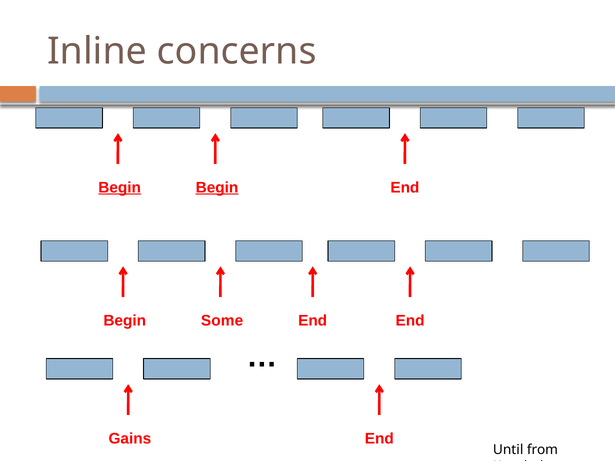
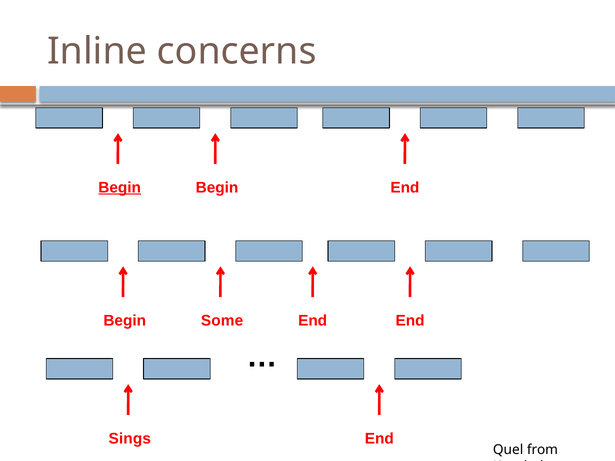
Begin at (217, 188) underline: present -> none
Gains: Gains -> Sings
Until: Until -> Quel
